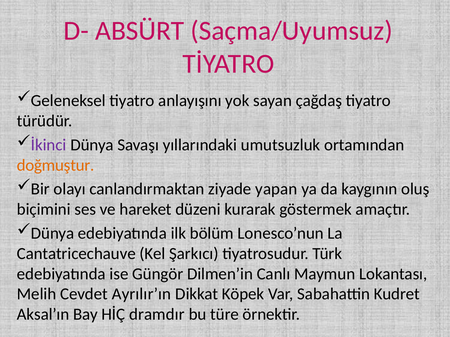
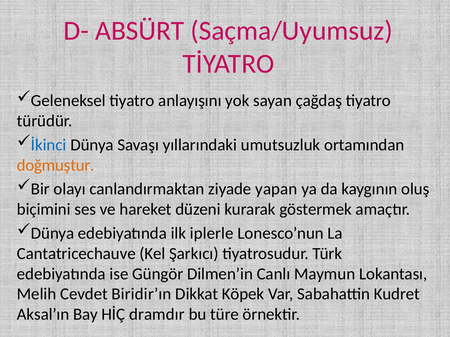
İkinci colour: purple -> blue
bölüm: bölüm -> iplerle
Ayrılır’ın: Ayrılır’ın -> Biridir’ın
